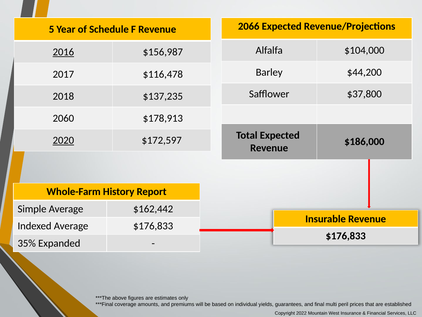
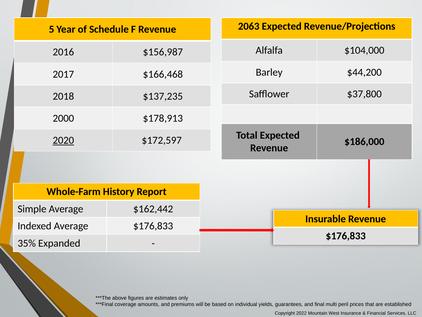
2066: 2066 -> 2063
2016 underline: present -> none
$116,478: $116,478 -> $166,468
2060: 2060 -> 2000
